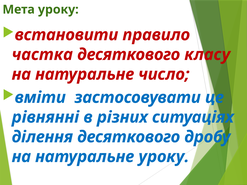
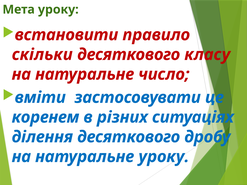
частка: частка -> скільки
рівнянні: рівнянні -> коренем
